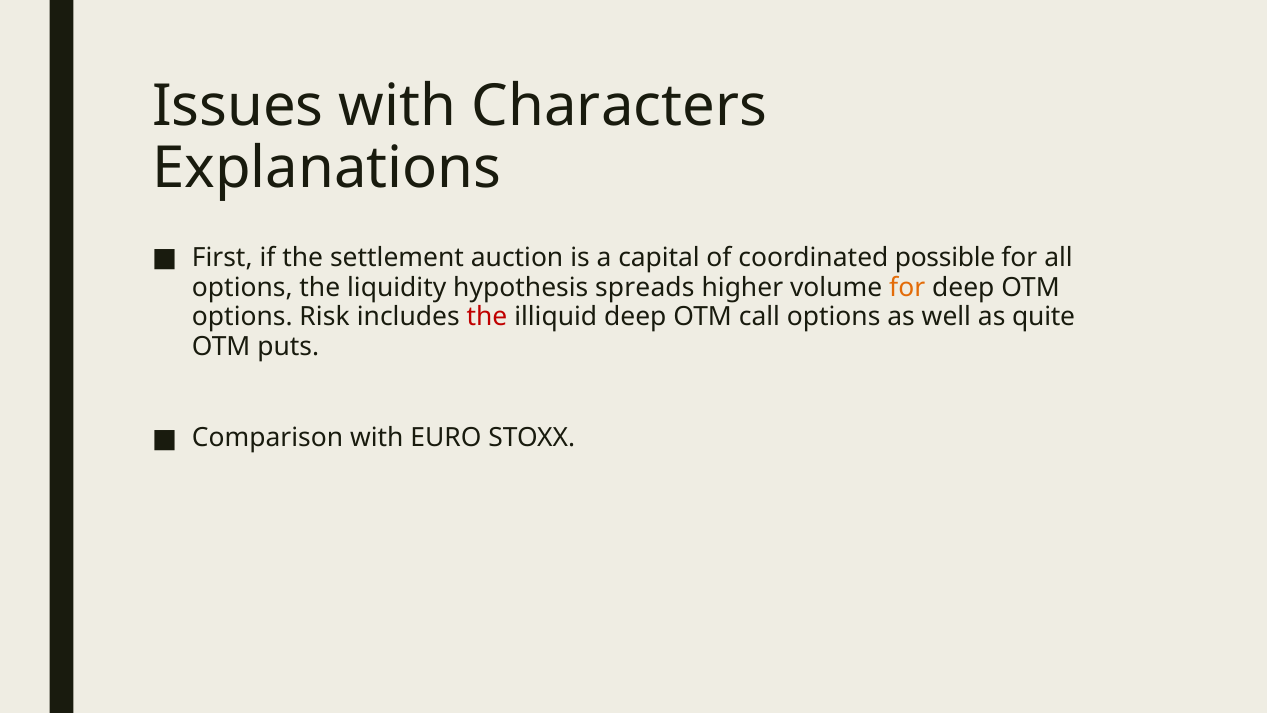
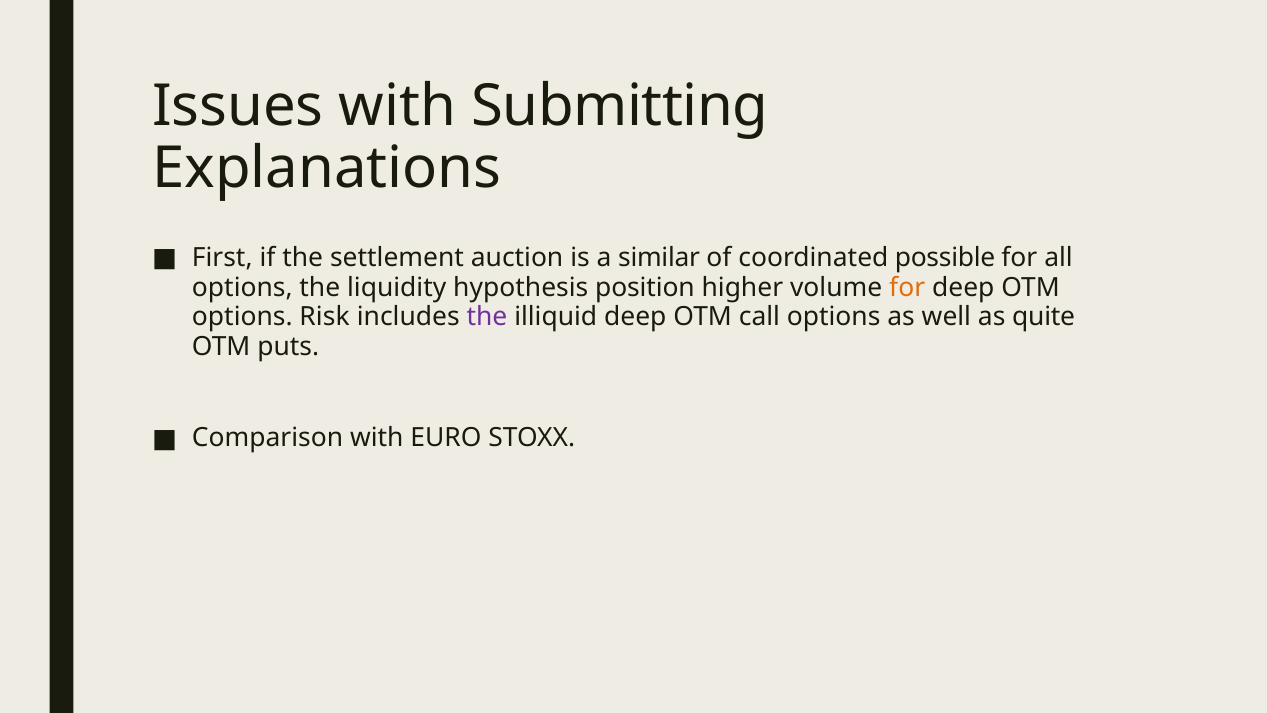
Characters: Characters -> Submitting
capital: capital -> similar
spreads: spreads -> position
the at (487, 317) colour: red -> purple
